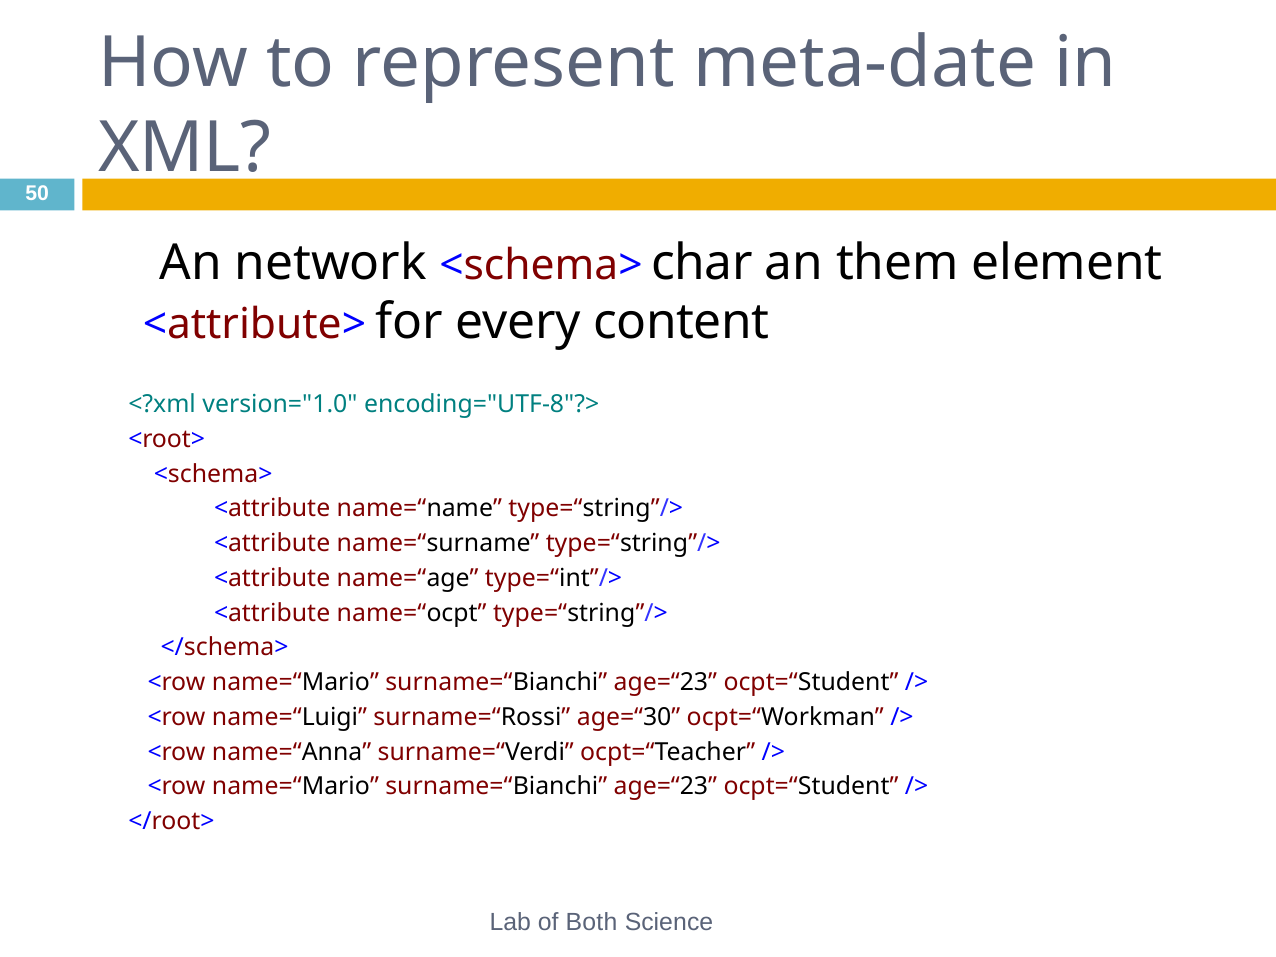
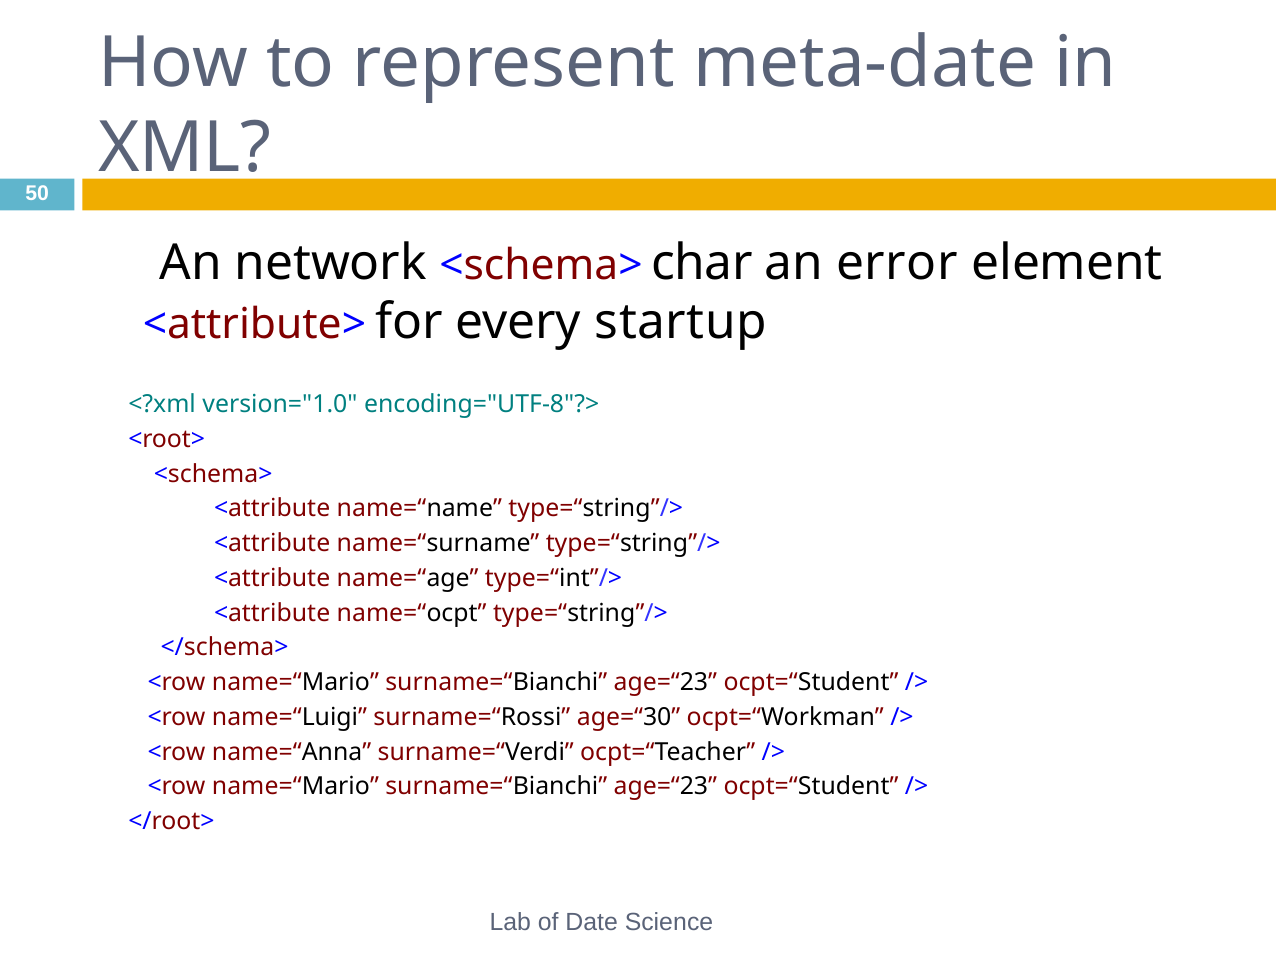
them: them -> error
content: content -> startup
Both: Both -> Date
